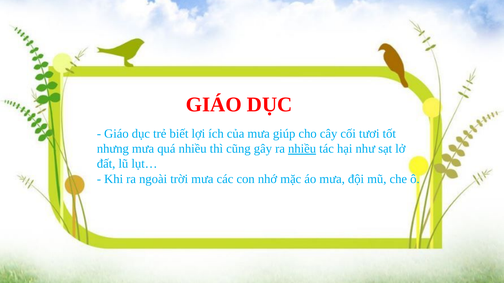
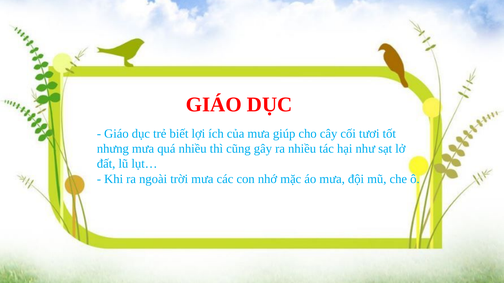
nhiều at (302, 149) underline: present -> none
